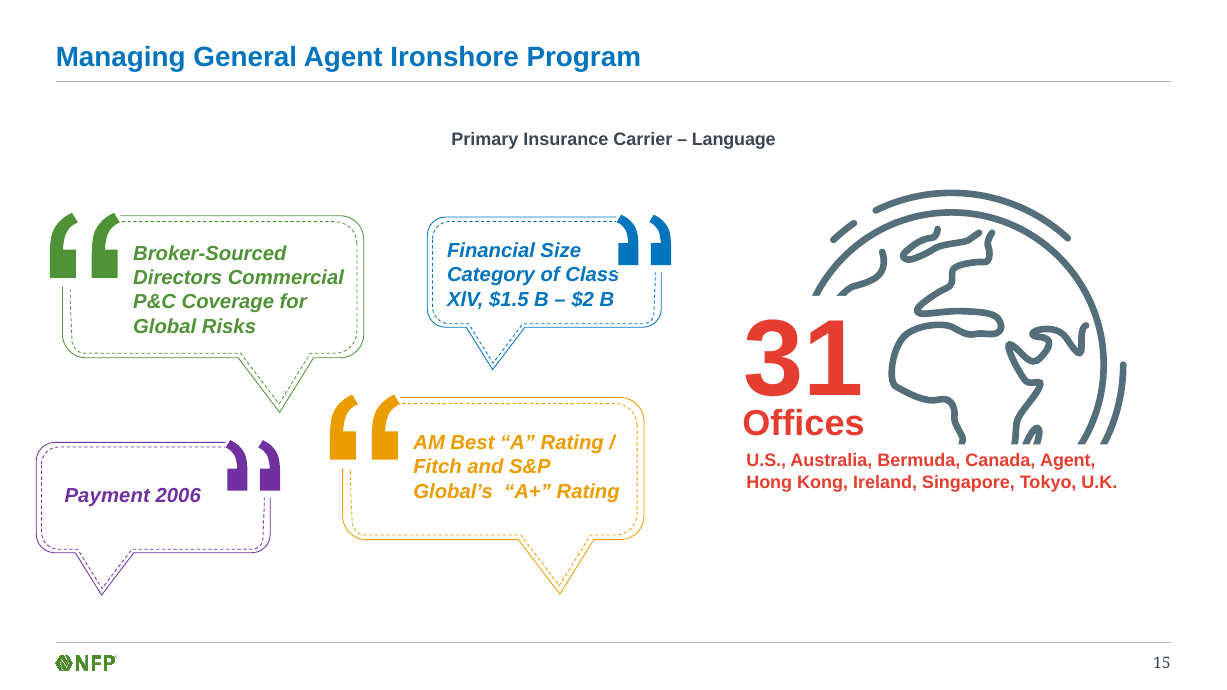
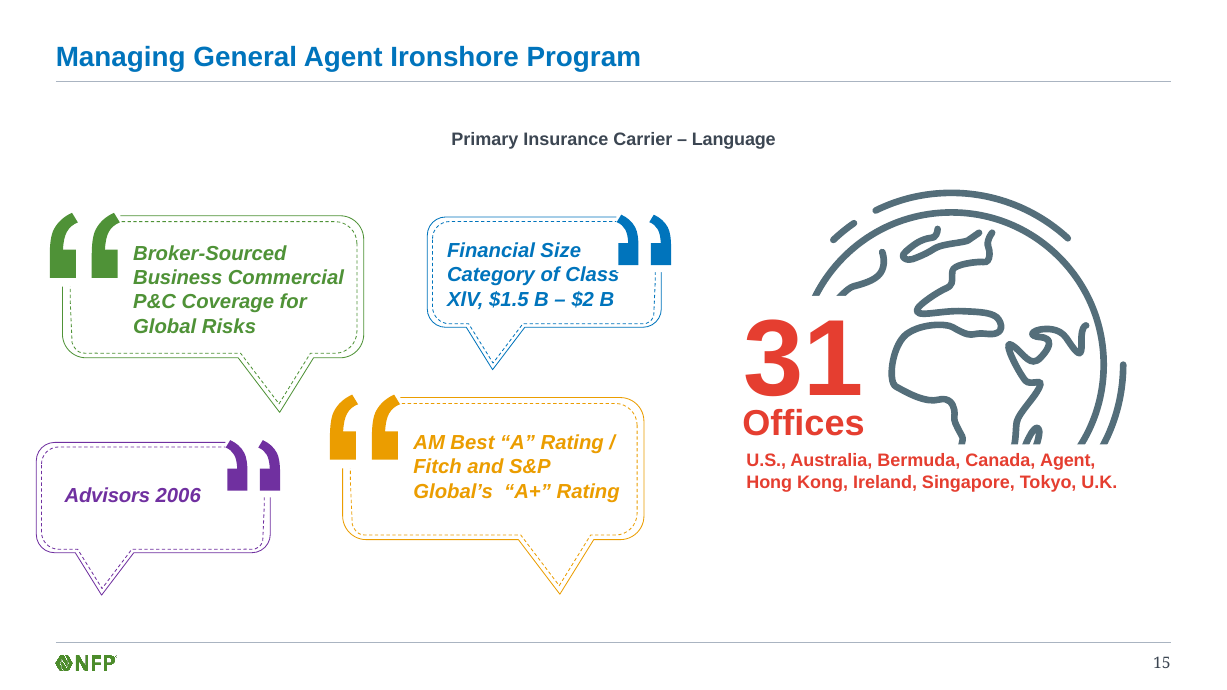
Directors: Directors -> Business
Payment: Payment -> Advisors
